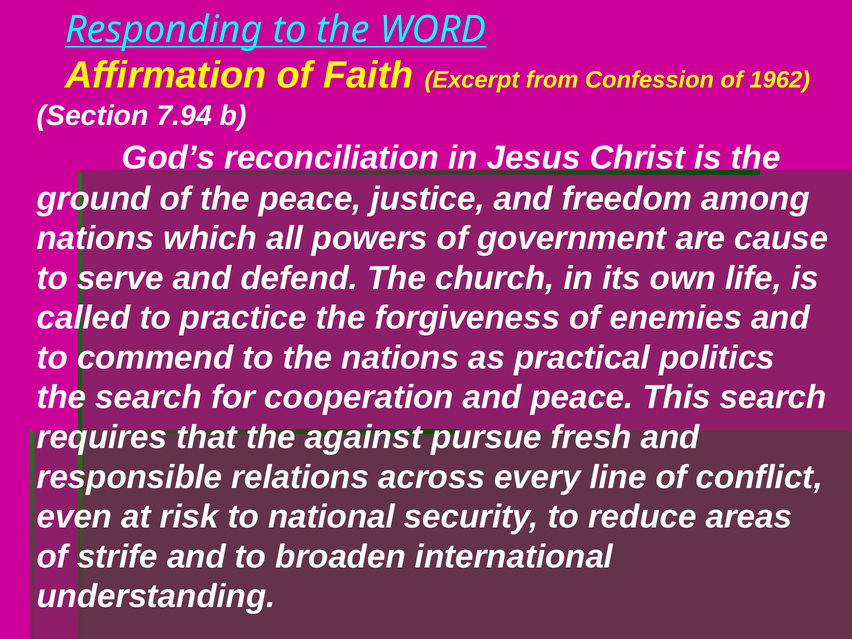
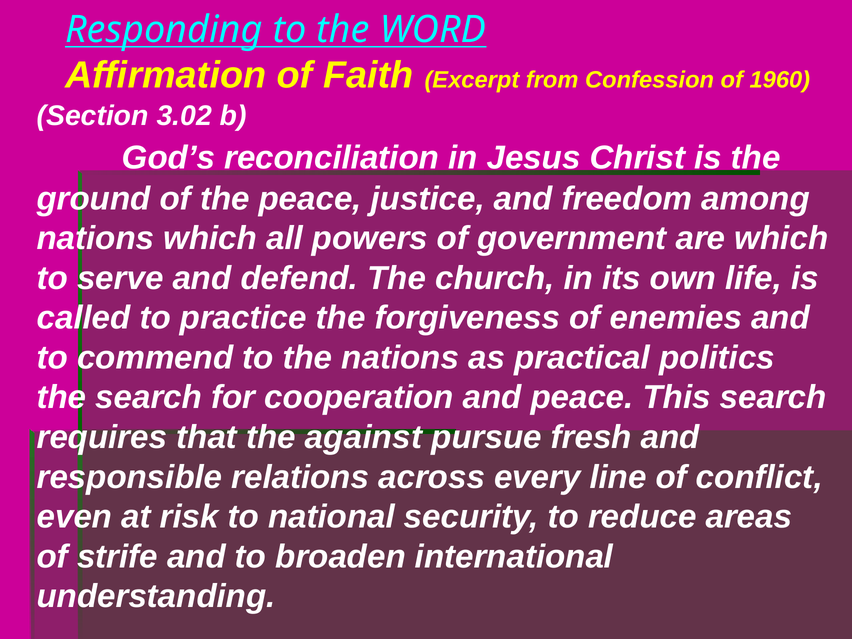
1962: 1962 -> 1960
7.94: 7.94 -> 3.02
are cause: cause -> which
